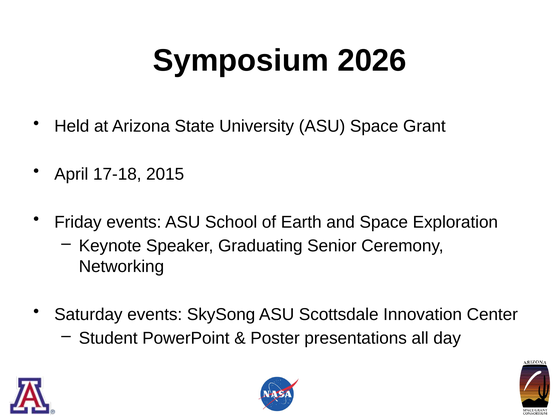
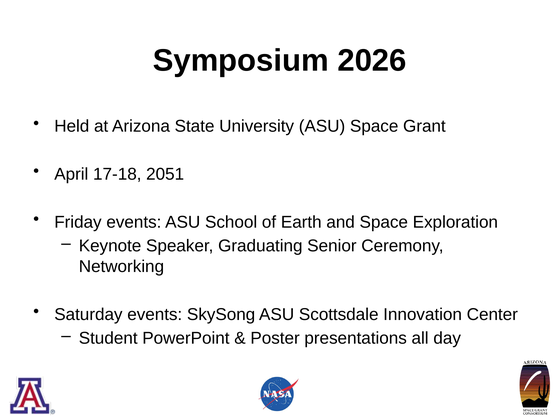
2015: 2015 -> 2051
